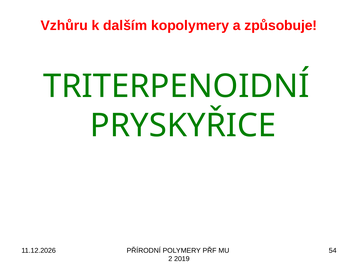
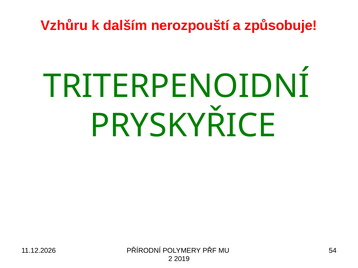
kopolymery: kopolymery -> nerozpouští
